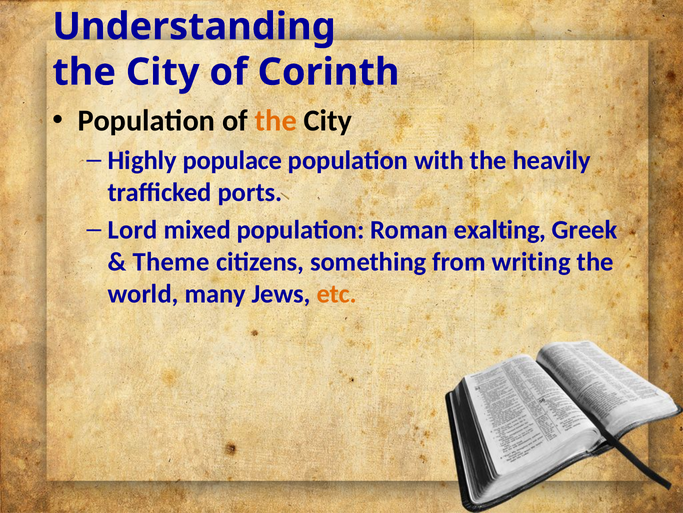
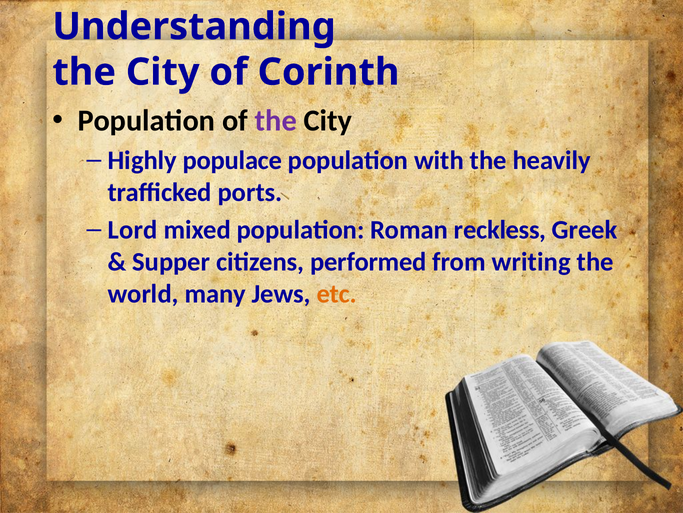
the at (276, 121) colour: orange -> purple
exalting: exalting -> reckless
Theme: Theme -> Supper
something: something -> performed
